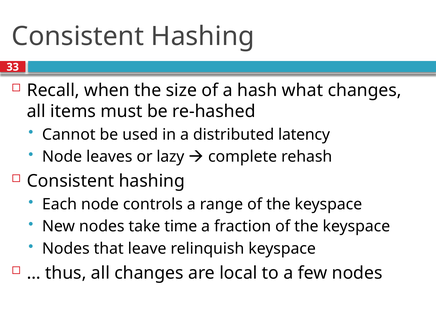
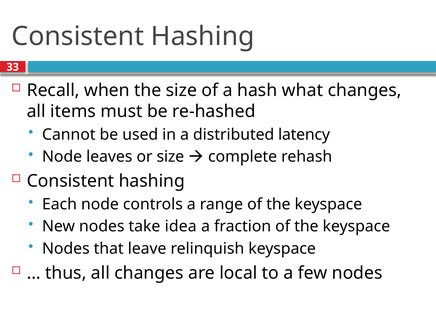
or lazy: lazy -> size
time: time -> idea
